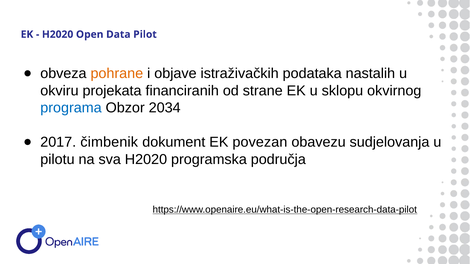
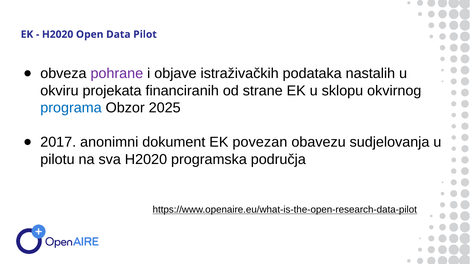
pohrane colour: orange -> purple
2034: 2034 -> 2025
čimbenik: čimbenik -> anonimni
